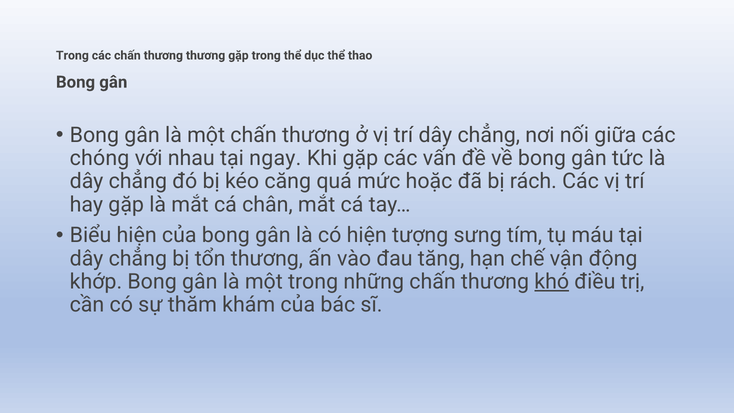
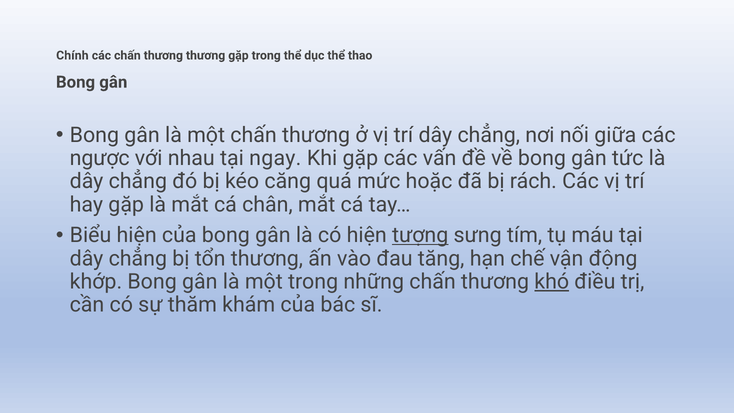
Trong at (72, 55): Trong -> Chính
chóng: chóng -> ngược
tượng underline: none -> present
